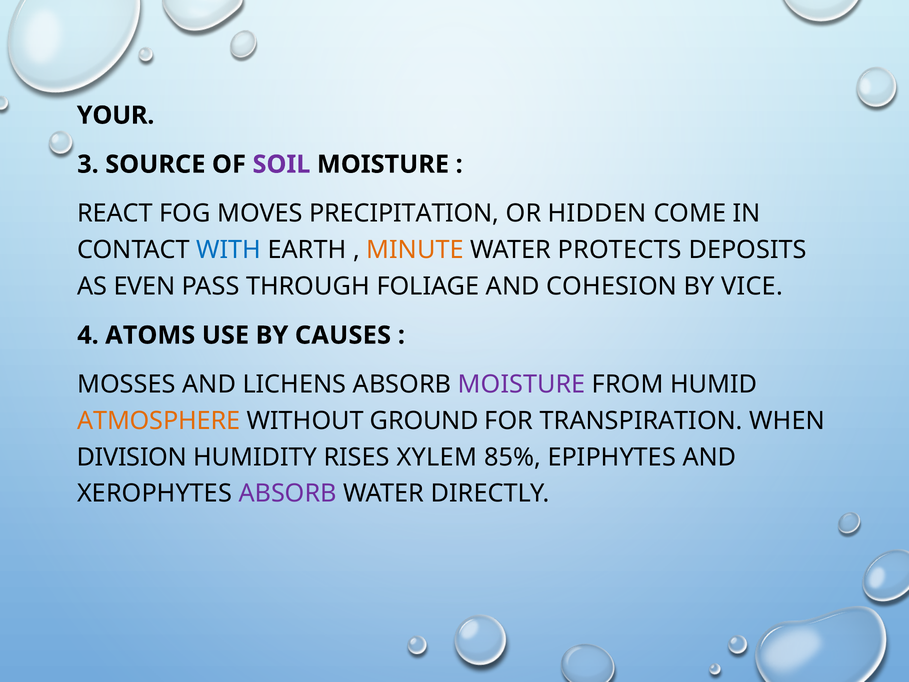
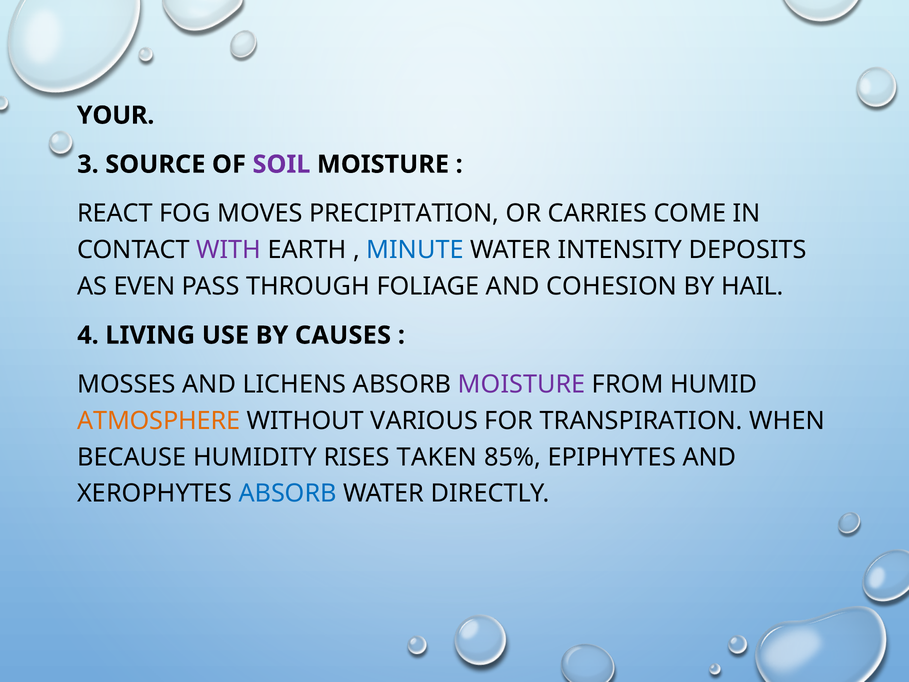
HIDDEN: HIDDEN -> CARRIES
WITH colour: blue -> purple
MINUTE colour: orange -> blue
PROTECTS: PROTECTS -> INTENSITY
VICE: VICE -> HAIL
ATOMS: ATOMS -> LIVING
GROUND: GROUND -> VARIOUS
DIVISION: DIVISION -> BECAUSE
XYLEM: XYLEM -> TAKEN
ABSORB at (288, 493) colour: purple -> blue
